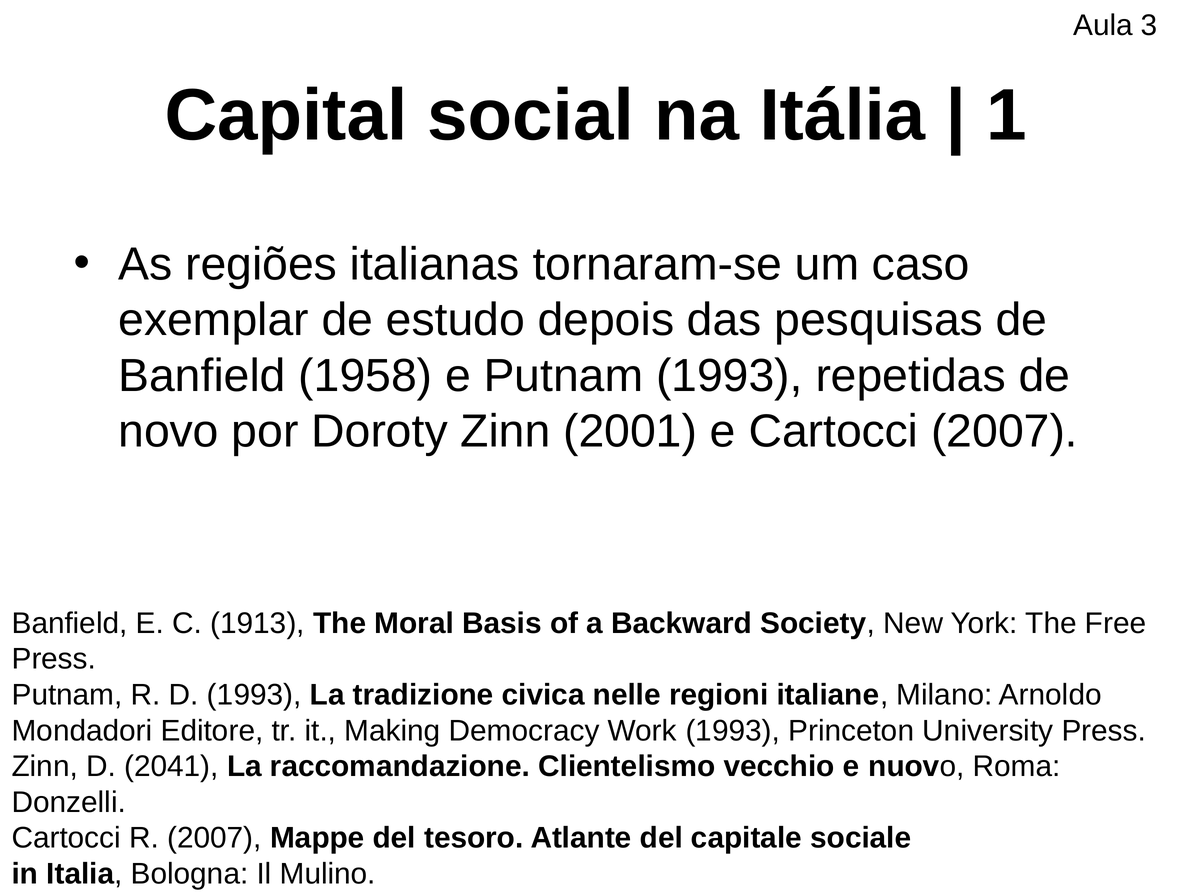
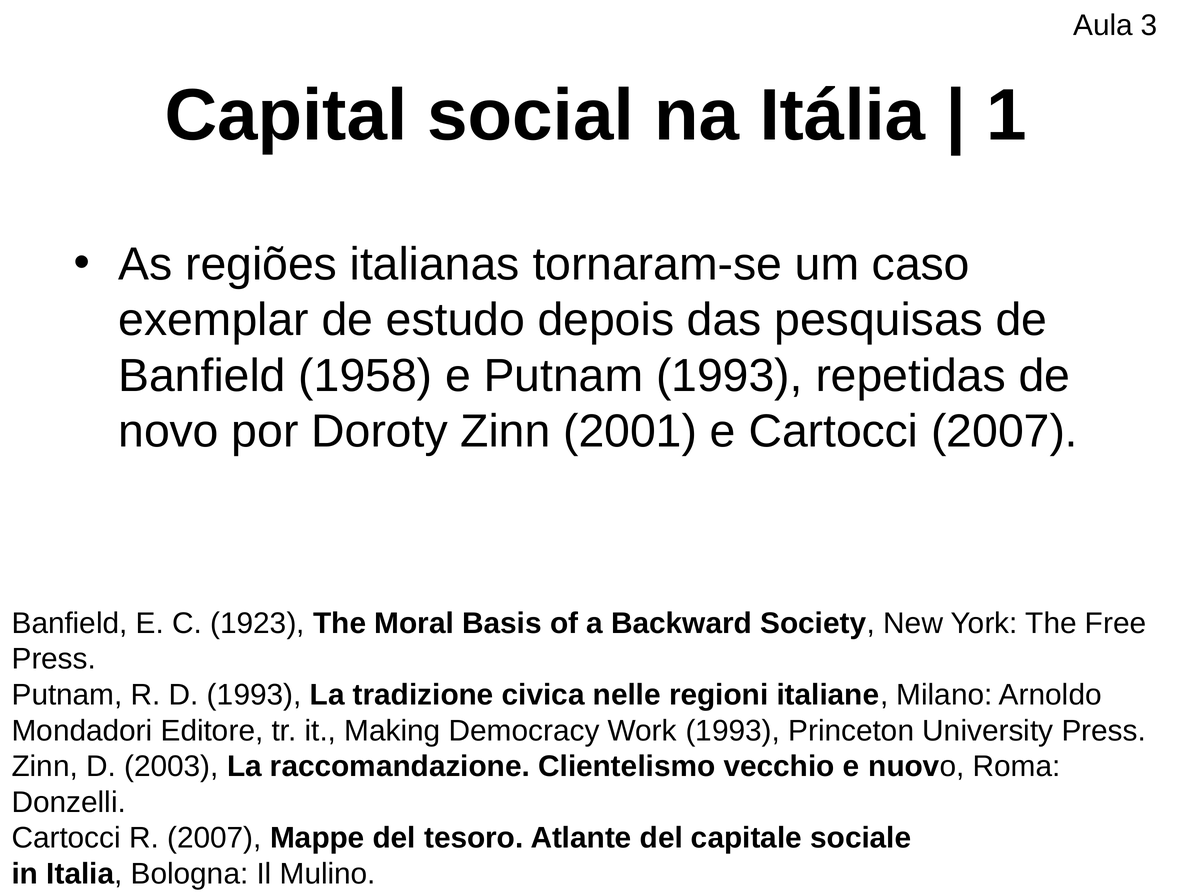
1913: 1913 -> 1923
2041: 2041 -> 2003
